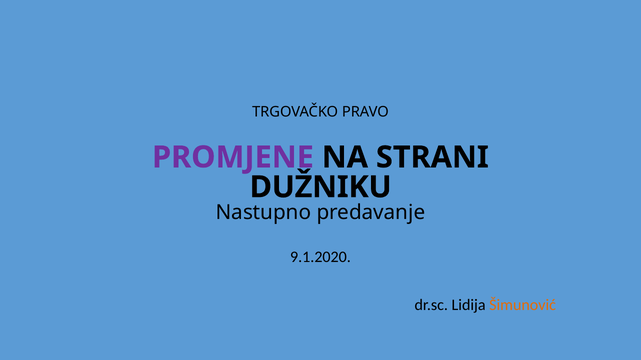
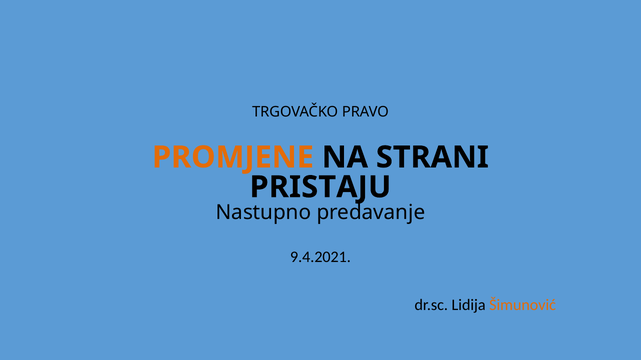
PROMJENE colour: purple -> orange
DUŽNIKU: DUŽNIKU -> PRISTAJU
9.1.2020: 9.1.2020 -> 9.4.2021
